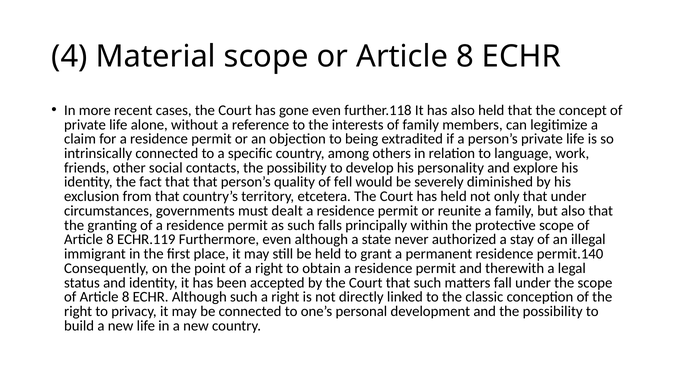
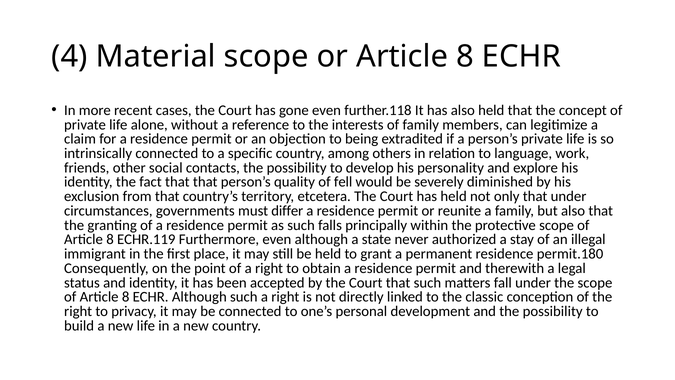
dealt: dealt -> differ
permit.140: permit.140 -> permit.180
